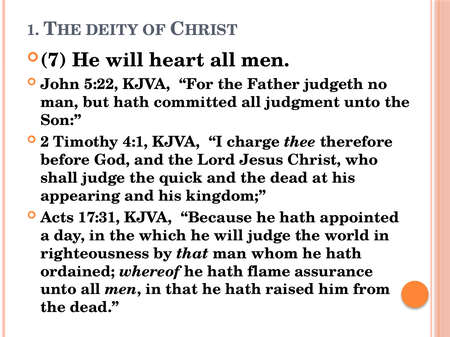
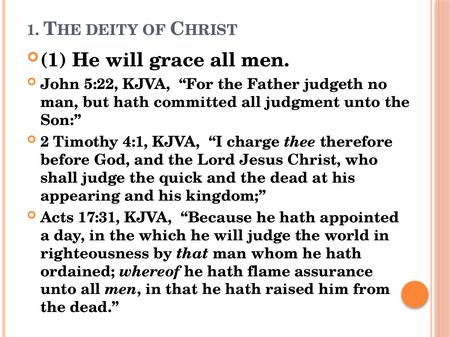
7 at (54, 60): 7 -> 1
heart: heart -> grace
